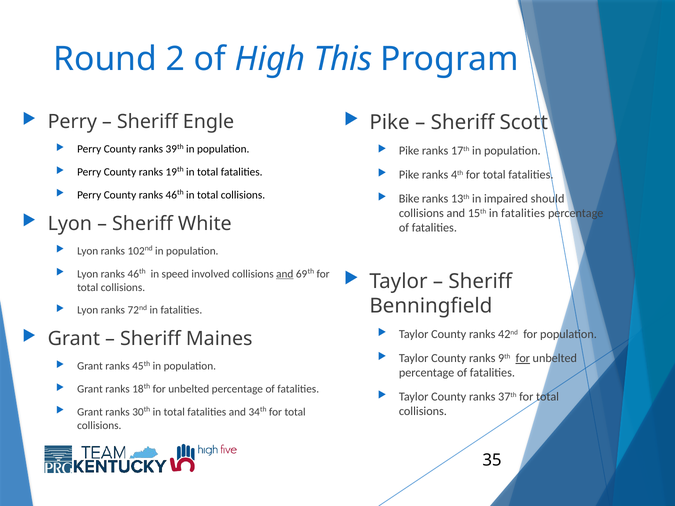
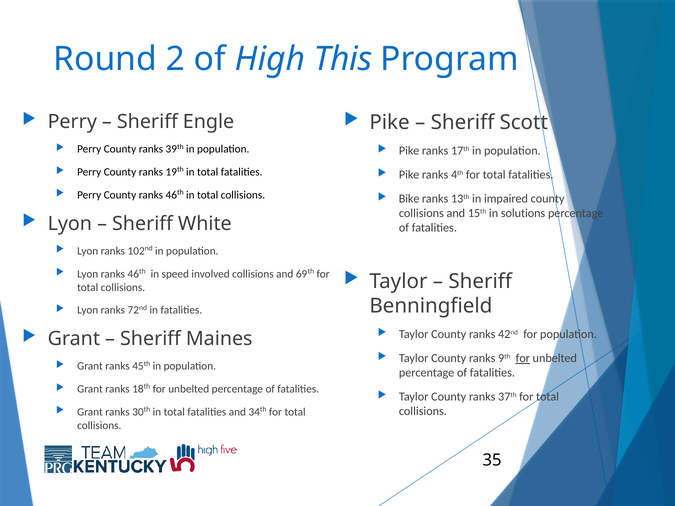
impaired should: should -> county
15th in fatalities: fatalities -> solutions
and at (285, 274) underline: present -> none
